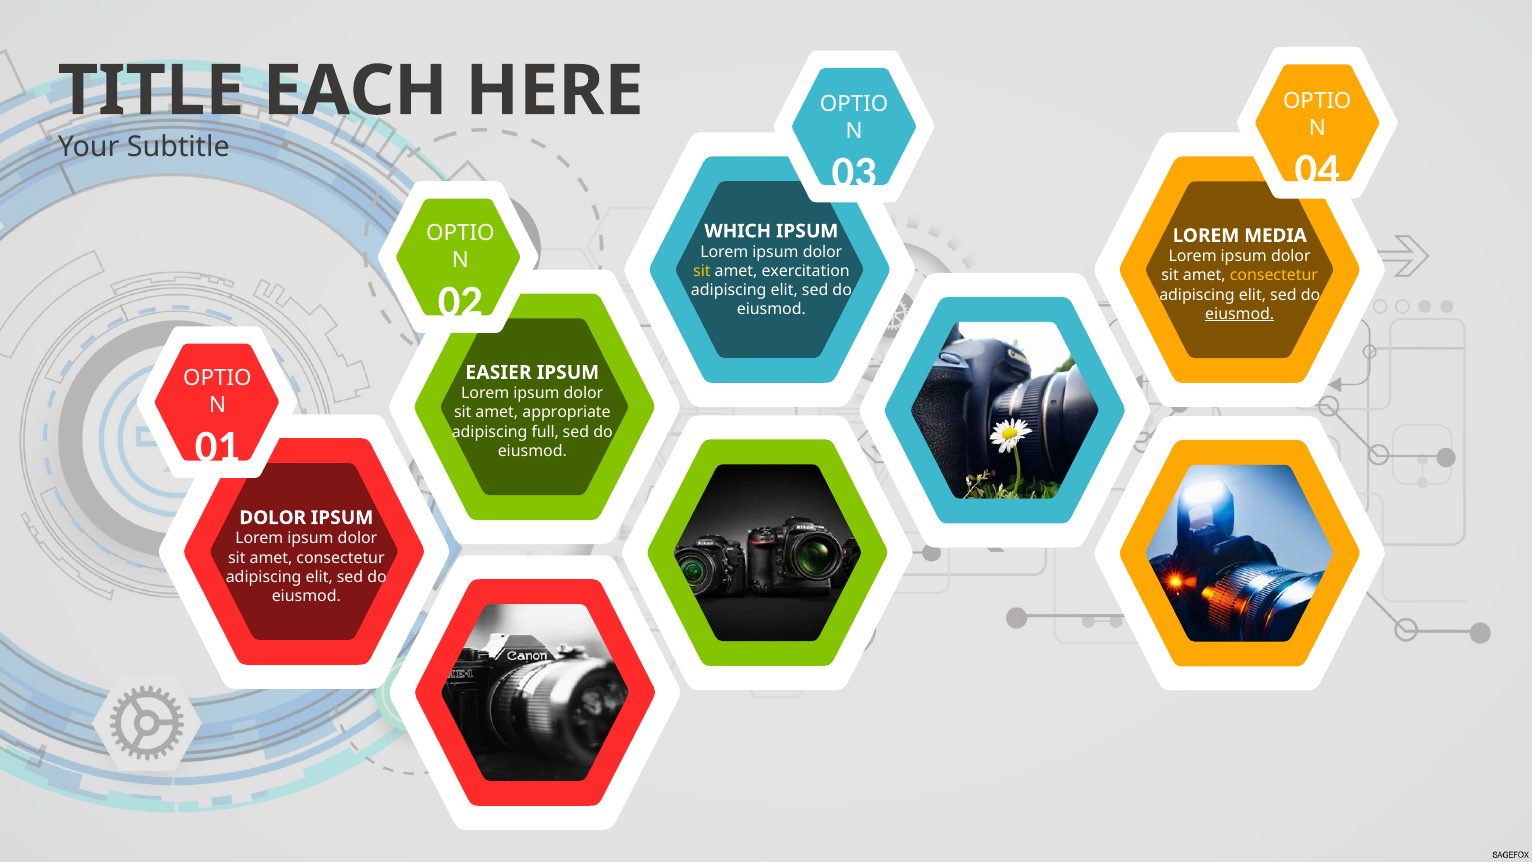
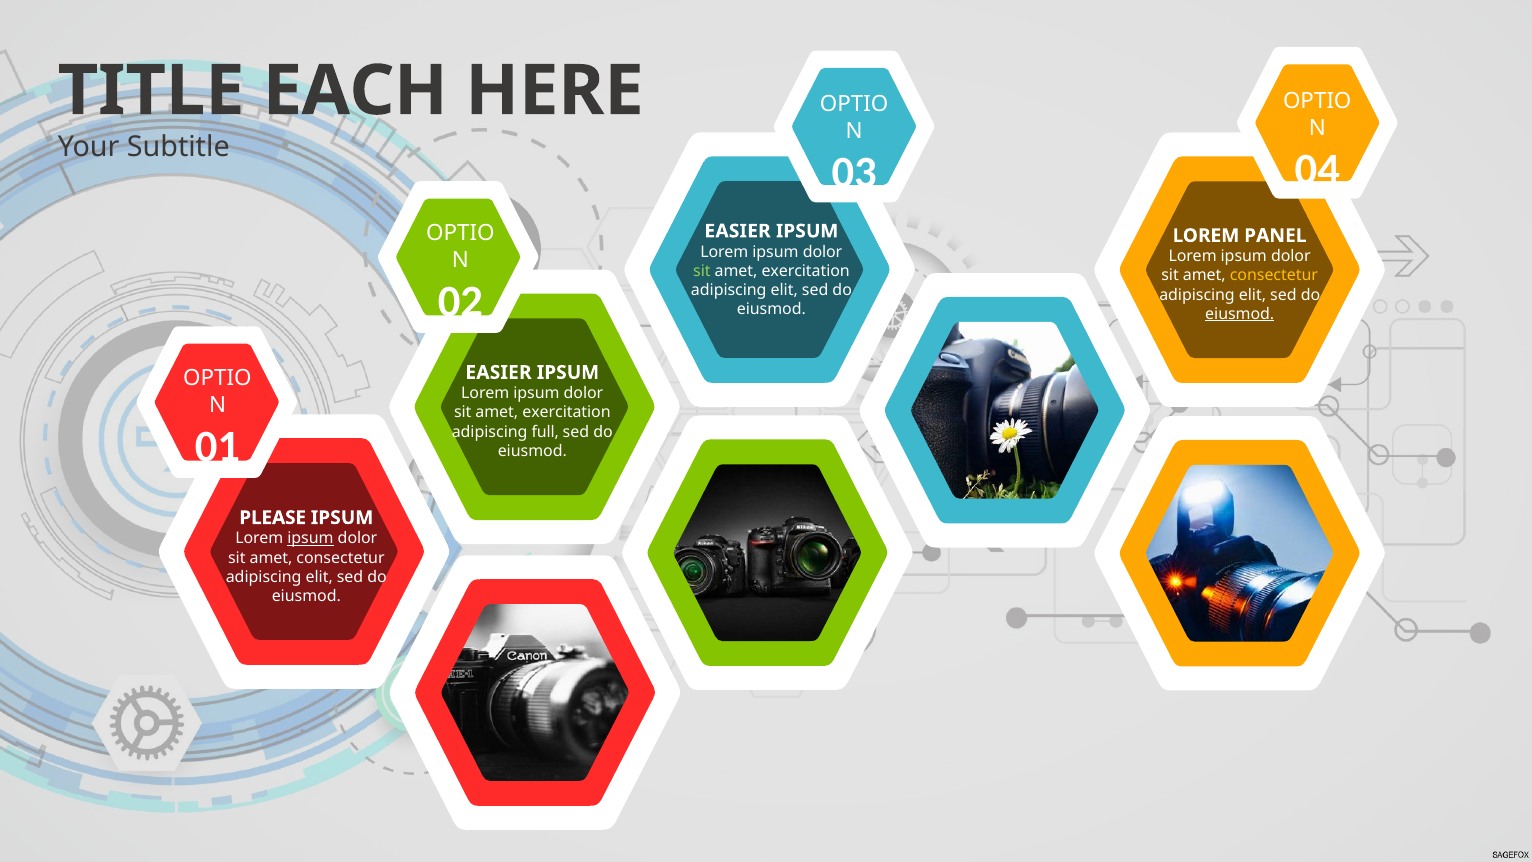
WHICH at (738, 231): WHICH -> EASIER
MEDIA: MEDIA -> PANEL
sit at (702, 271) colour: yellow -> light green
appropriate at (567, 412): appropriate -> exercitation
DOLOR at (273, 518): DOLOR -> PLEASE
ipsum at (310, 538) underline: none -> present
